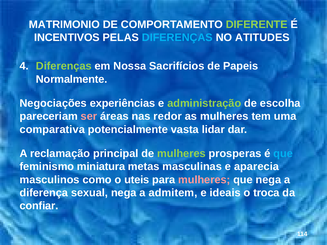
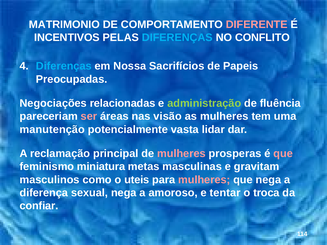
DIFERENTE colour: light green -> pink
ATITUDES: ATITUDES -> CONFLITO
Diferenças at (64, 66) colour: light green -> light blue
Normalmente: Normalmente -> Preocupadas
experiências: experiências -> relacionadas
escolha: escolha -> fluência
redor: redor -> visão
comparativa: comparativa -> manutenção
mulheres at (181, 154) colour: light green -> pink
que at (283, 154) colour: light blue -> pink
aparecia: aparecia -> gravitam
admitem: admitem -> amoroso
ideais: ideais -> tentar
